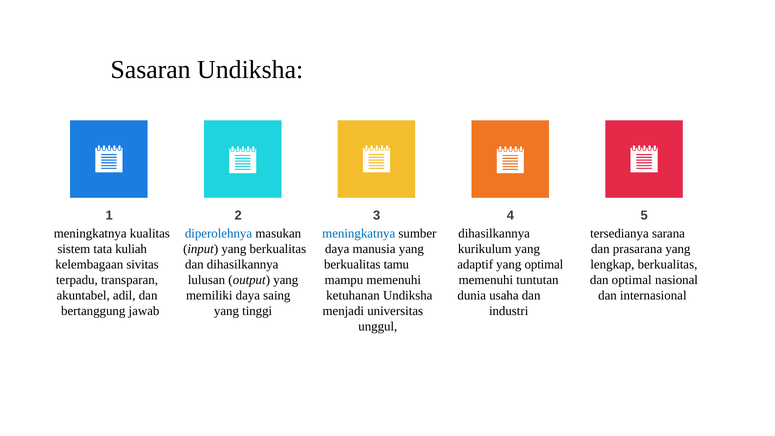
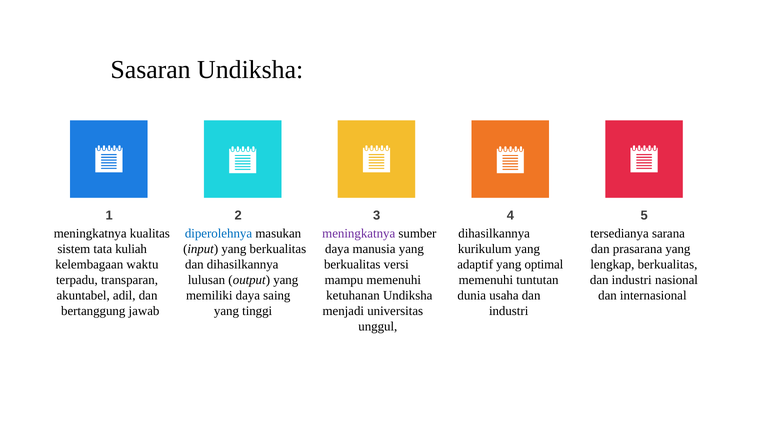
meningkatnya at (359, 233) colour: blue -> purple
sivitas: sivitas -> waktu
tamu: tamu -> versi
optimal at (632, 280): optimal -> industri
